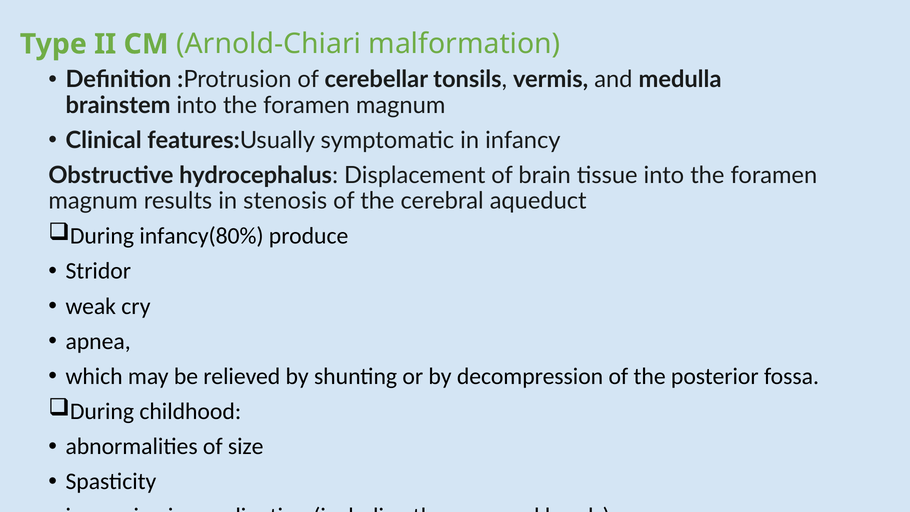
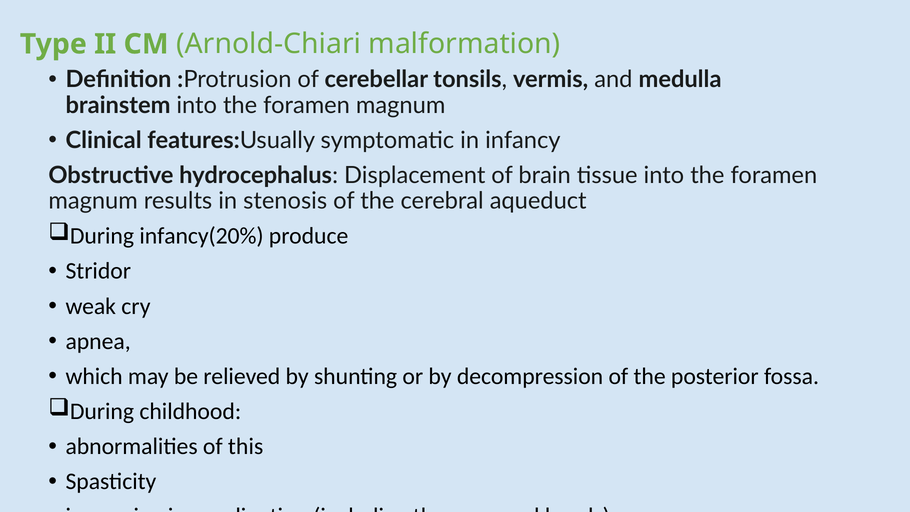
infancy(80%: infancy(80% -> infancy(20%
size: size -> this
